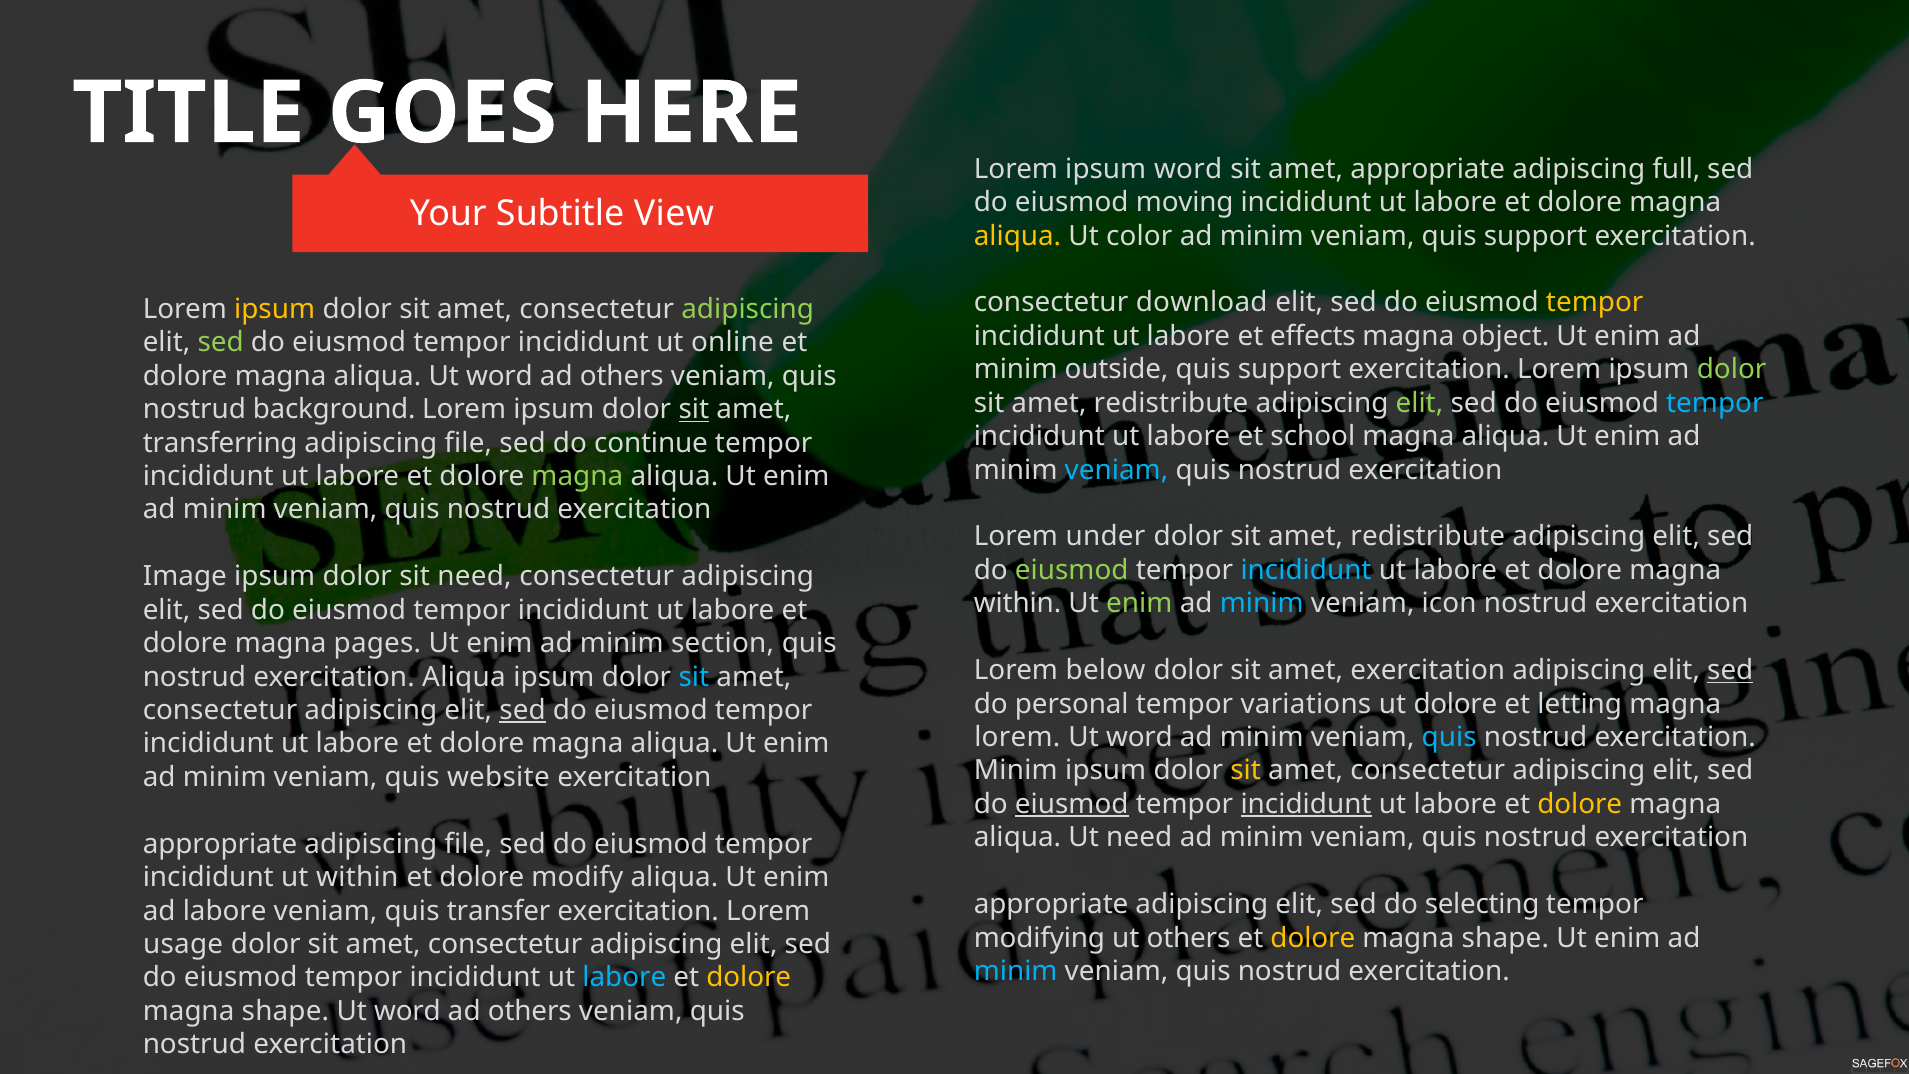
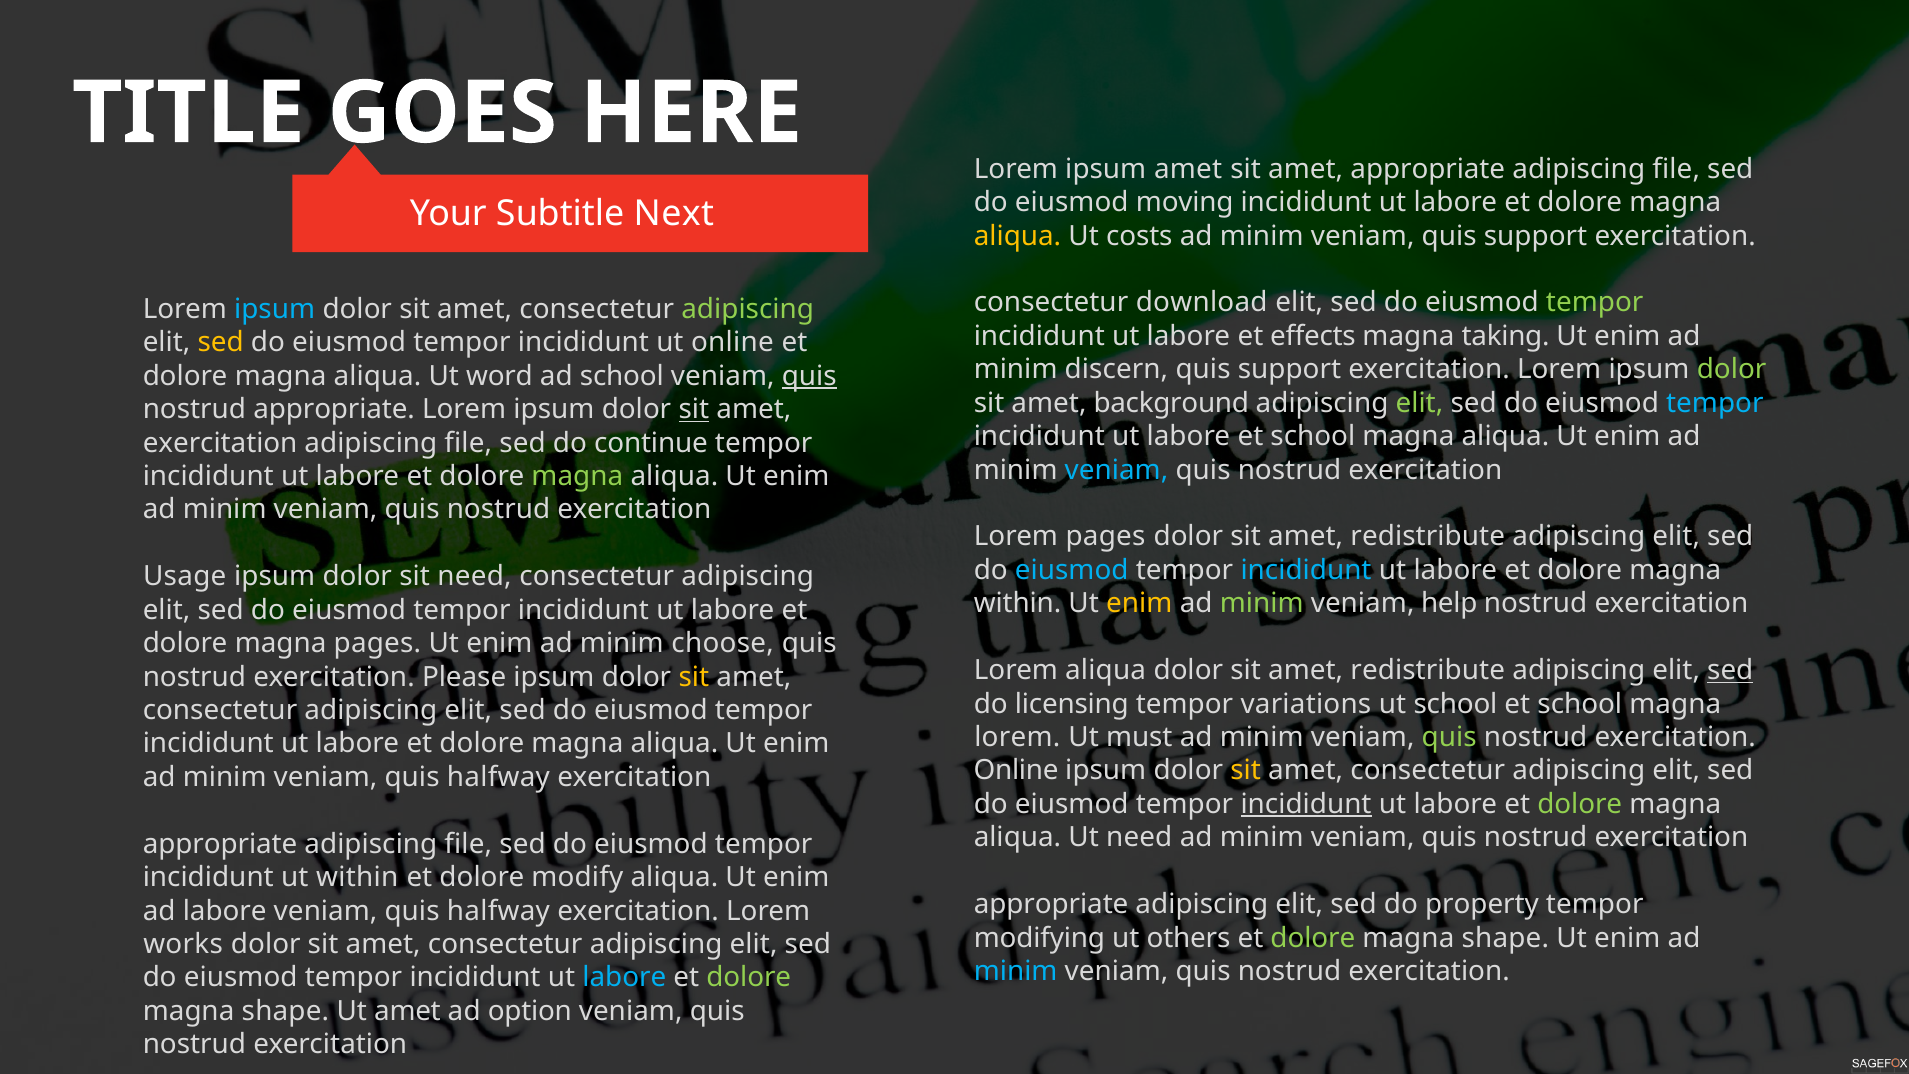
ipsum word: word -> amet
full at (1676, 169): full -> file
View: View -> Next
color: color -> costs
tempor at (1595, 303) colour: yellow -> light green
ipsum at (275, 309) colour: yellow -> light blue
object: object -> taking
sed at (221, 342) colour: light green -> yellow
outside: outside -> discern
others at (622, 376): others -> school
quis at (809, 376) underline: none -> present
redistribute at (1171, 403): redistribute -> background
nostrud background: background -> appropriate
transferring at (220, 443): transferring -> exercitation
Lorem under: under -> pages
eiusmod at (1072, 570) colour: light green -> light blue
Image: Image -> Usage
enim at (1139, 604) colour: light green -> yellow
minim at (1262, 604) colour: light blue -> light green
icon: icon -> help
section: section -> choose
Lorem below: below -> aliqua
exercitation at (1428, 670): exercitation -> redistribute
exercitation Aliqua: Aliqua -> Please
sit at (694, 677) colour: light blue -> yellow
personal: personal -> licensing
ut dolore: dolore -> school
letting at (1580, 704): letting -> school
sed at (523, 710) underline: present -> none
word at (1139, 737): word -> must
quis at (1449, 737) colour: light blue -> light green
Minim at (1016, 771): Minim -> Online
minim veniam quis website: website -> halfway
eiusmod at (1072, 804) underline: present -> none
dolore at (1580, 804) colour: yellow -> light green
selecting: selecting -> property
transfer at (499, 911): transfer -> halfway
dolore at (1313, 938) colour: yellow -> light green
usage: usage -> works
dolore at (749, 978) colour: yellow -> light green
word at (408, 1011): word -> amet
others at (530, 1011): others -> option
